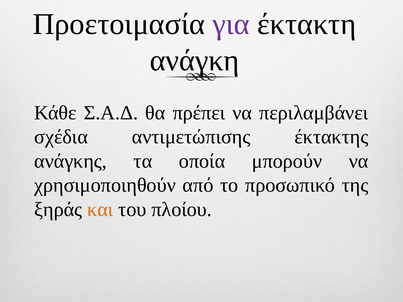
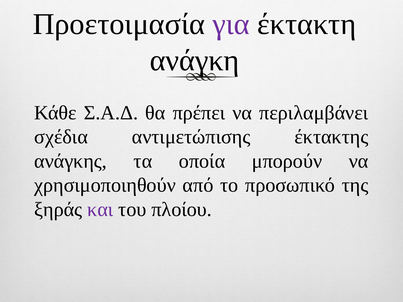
και colour: orange -> purple
